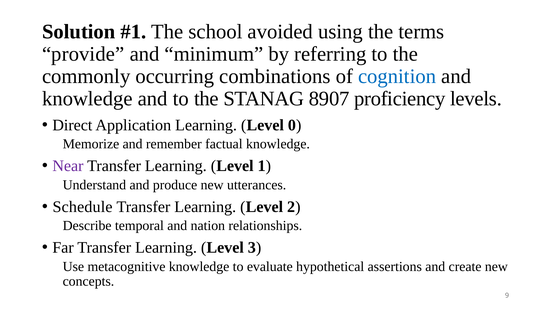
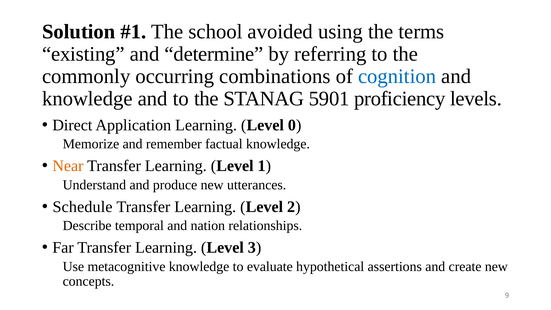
provide: provide -> existing
minimum: minimum -> determine
8907: 8907 -> 5901
Near colour: purple -> orange
